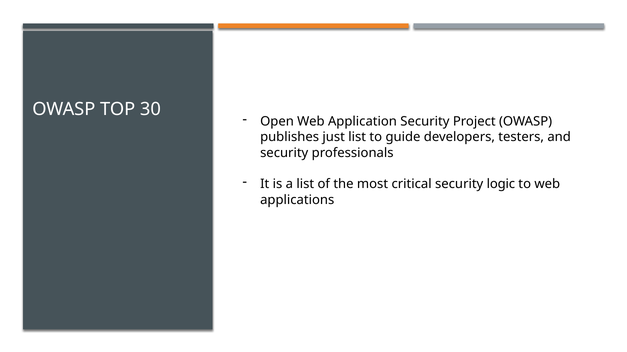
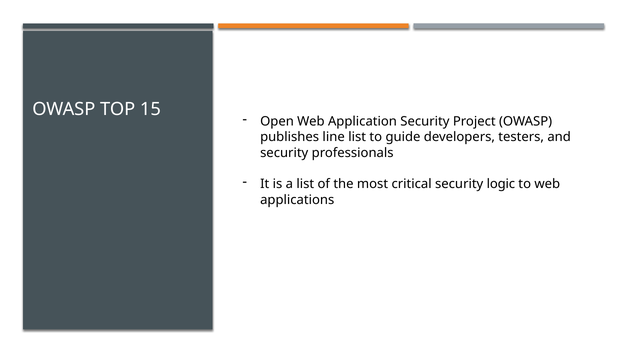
30: 30 -> 15
just: just -> line
